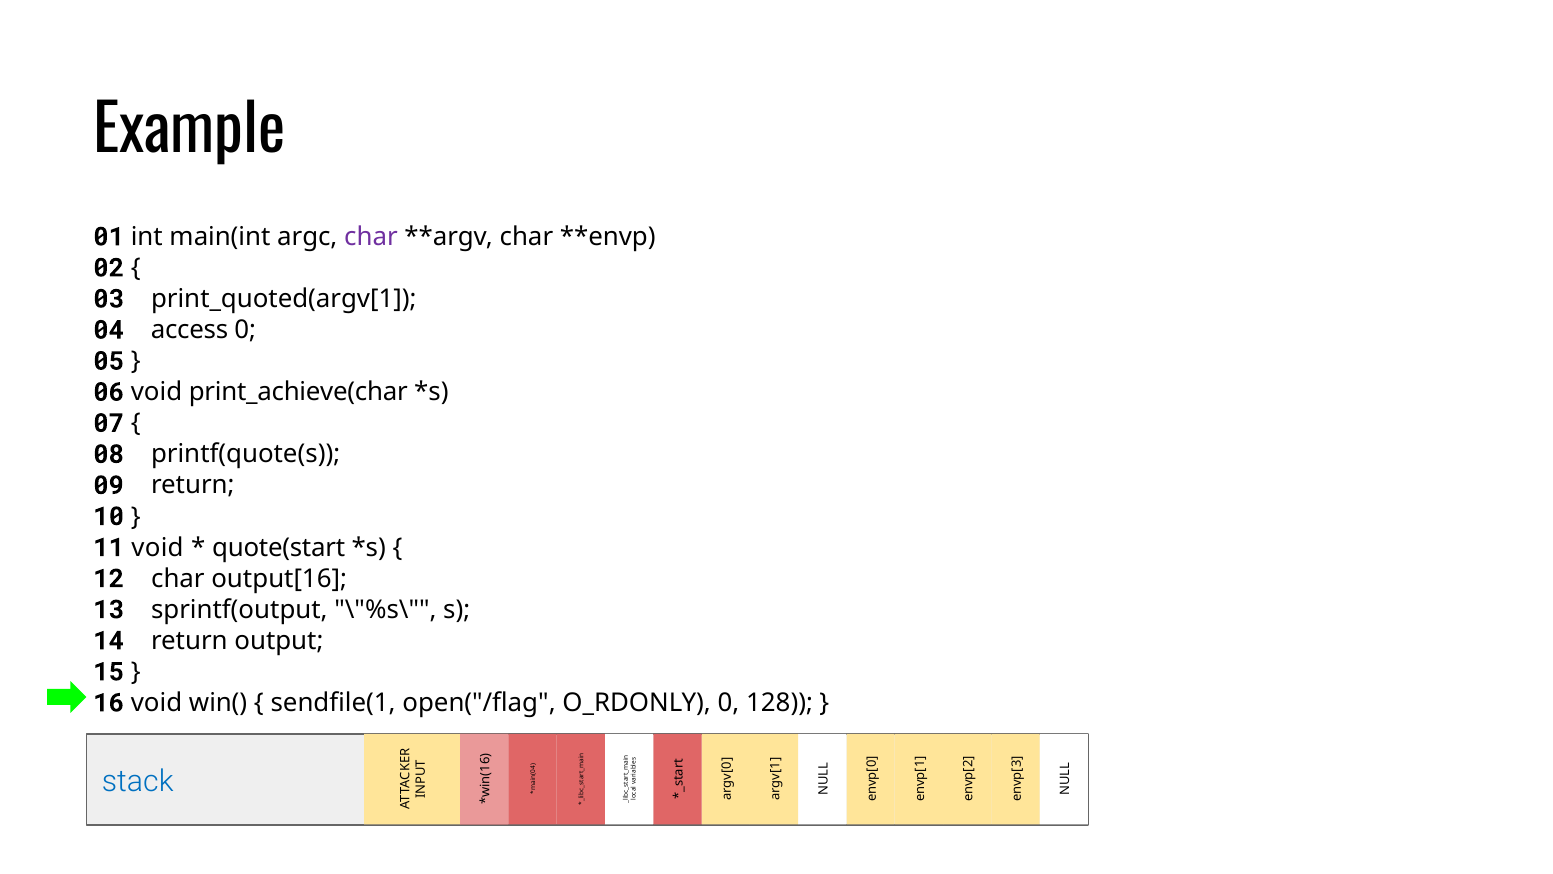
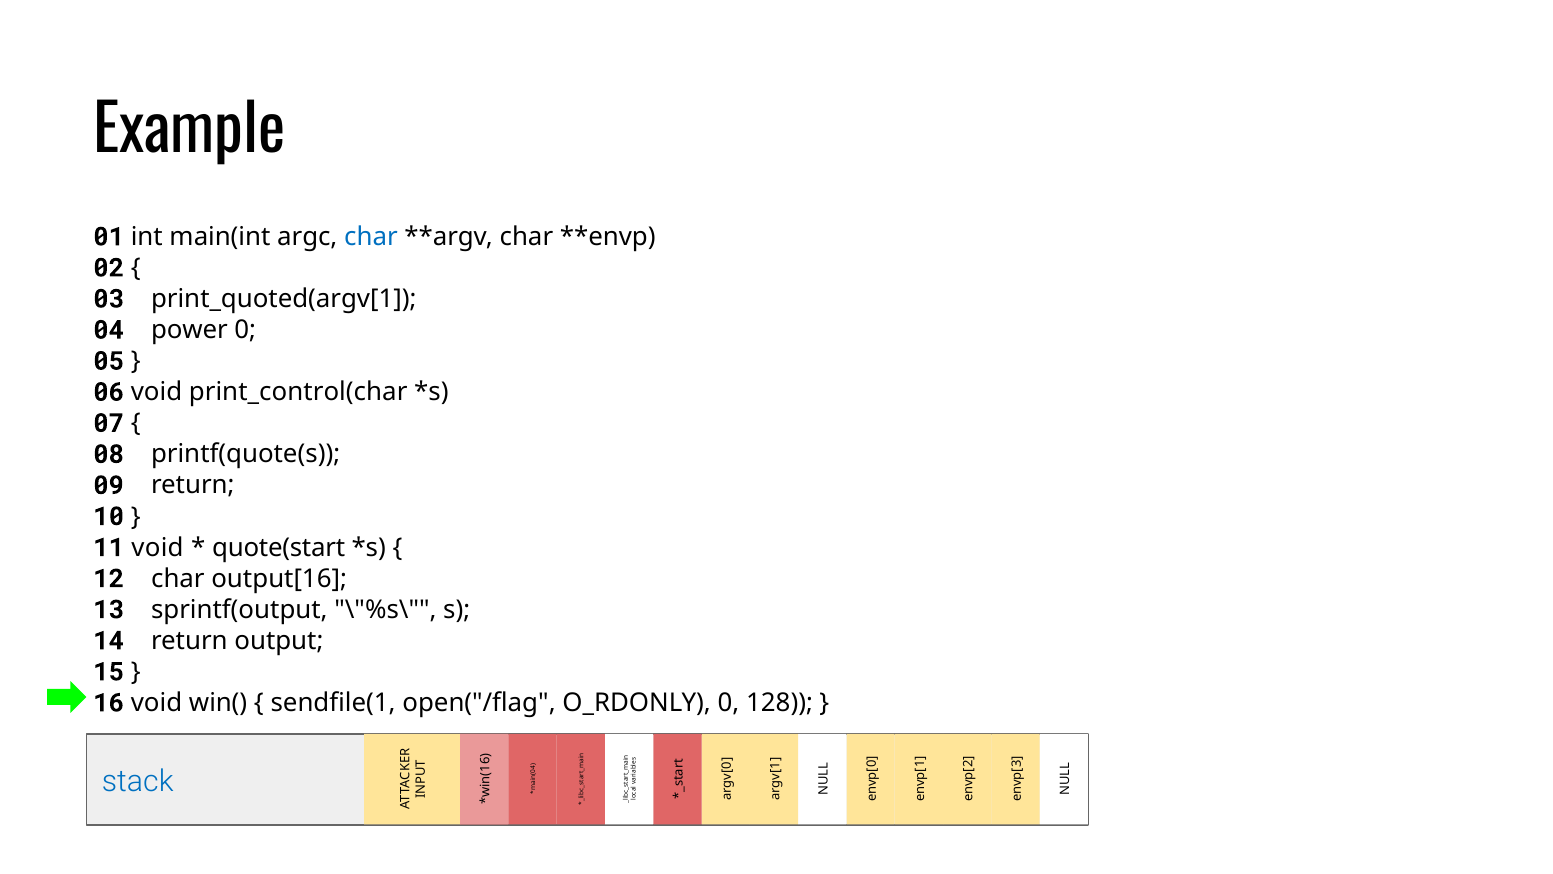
char at (371, 237) colour: purple -> blue
access: access -> power
print_achieve(char: print_achieve(char -> print_control(char
